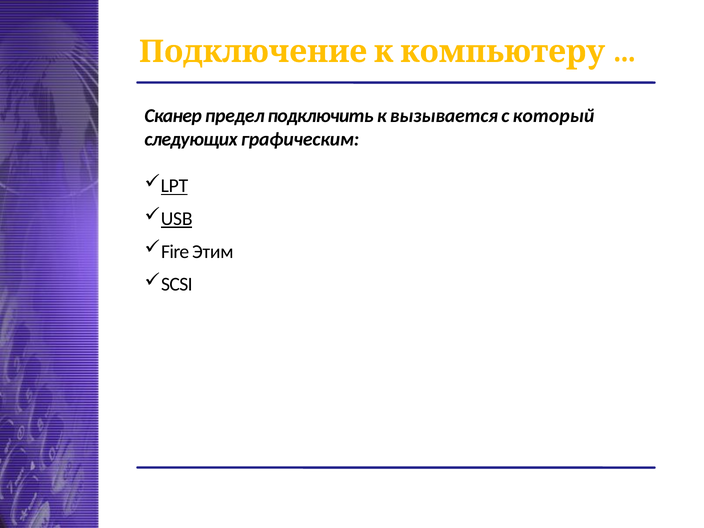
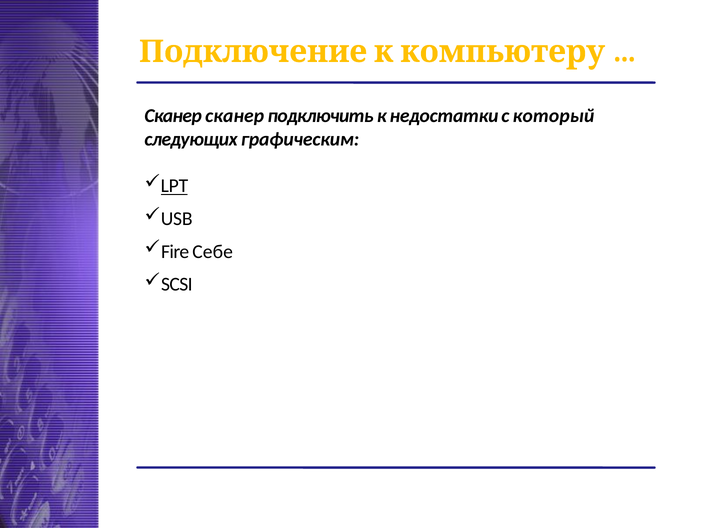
Сканер предел: предел -> сканер
вызывается: вызывается -> недостатки
USB underline: present -> none
Этим: Этим -> Себе
